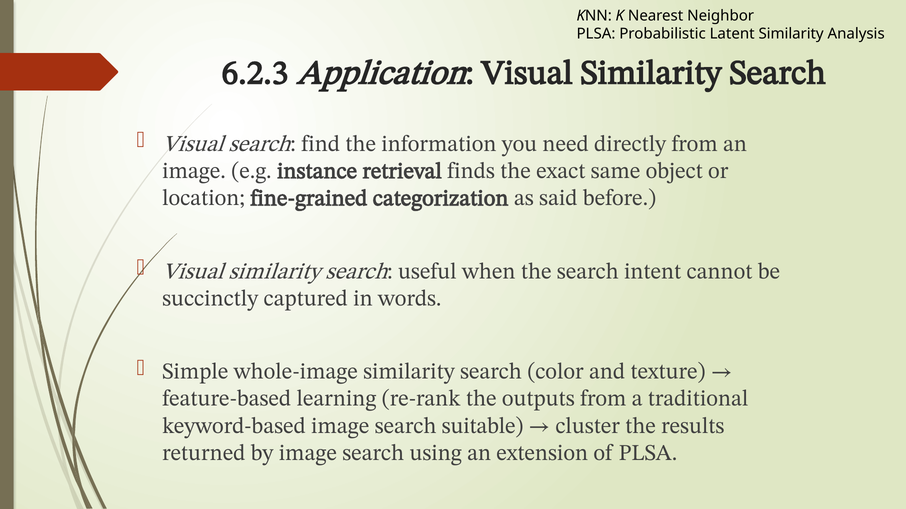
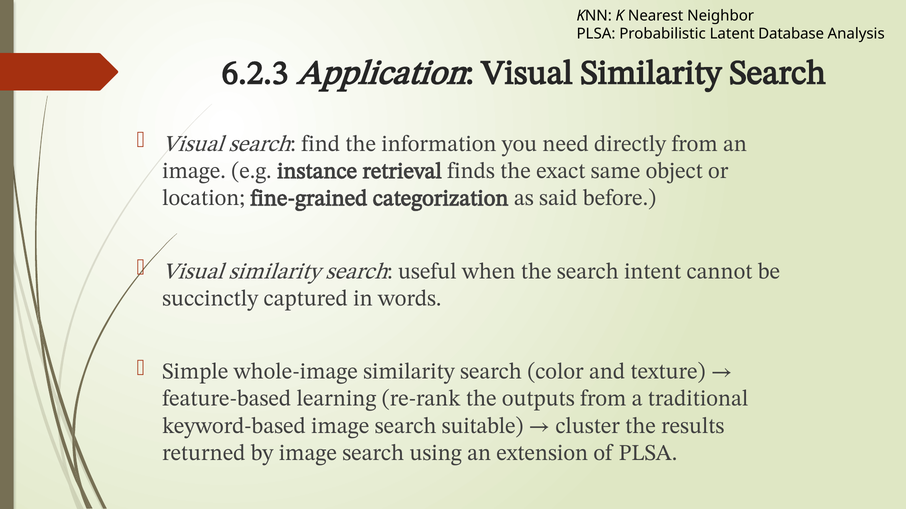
Latent Similarity: Similarity -> Database
